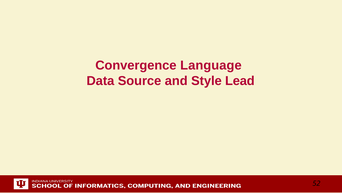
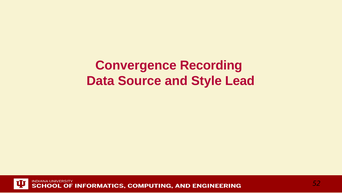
Language: Language -> Recording
